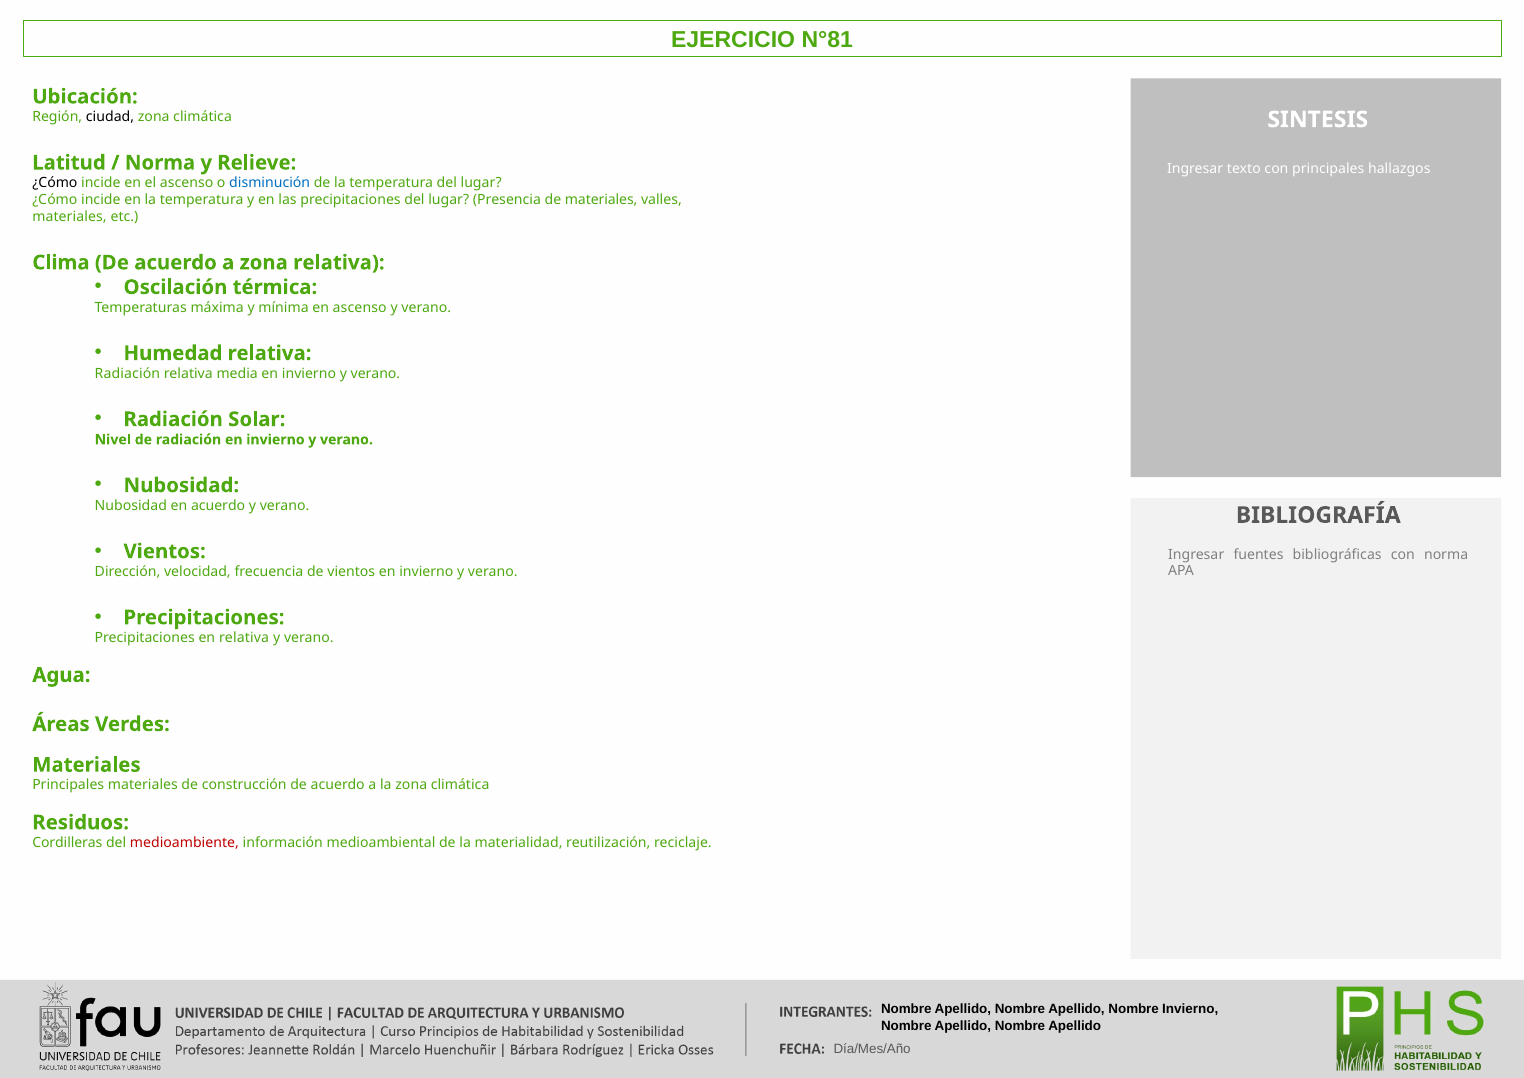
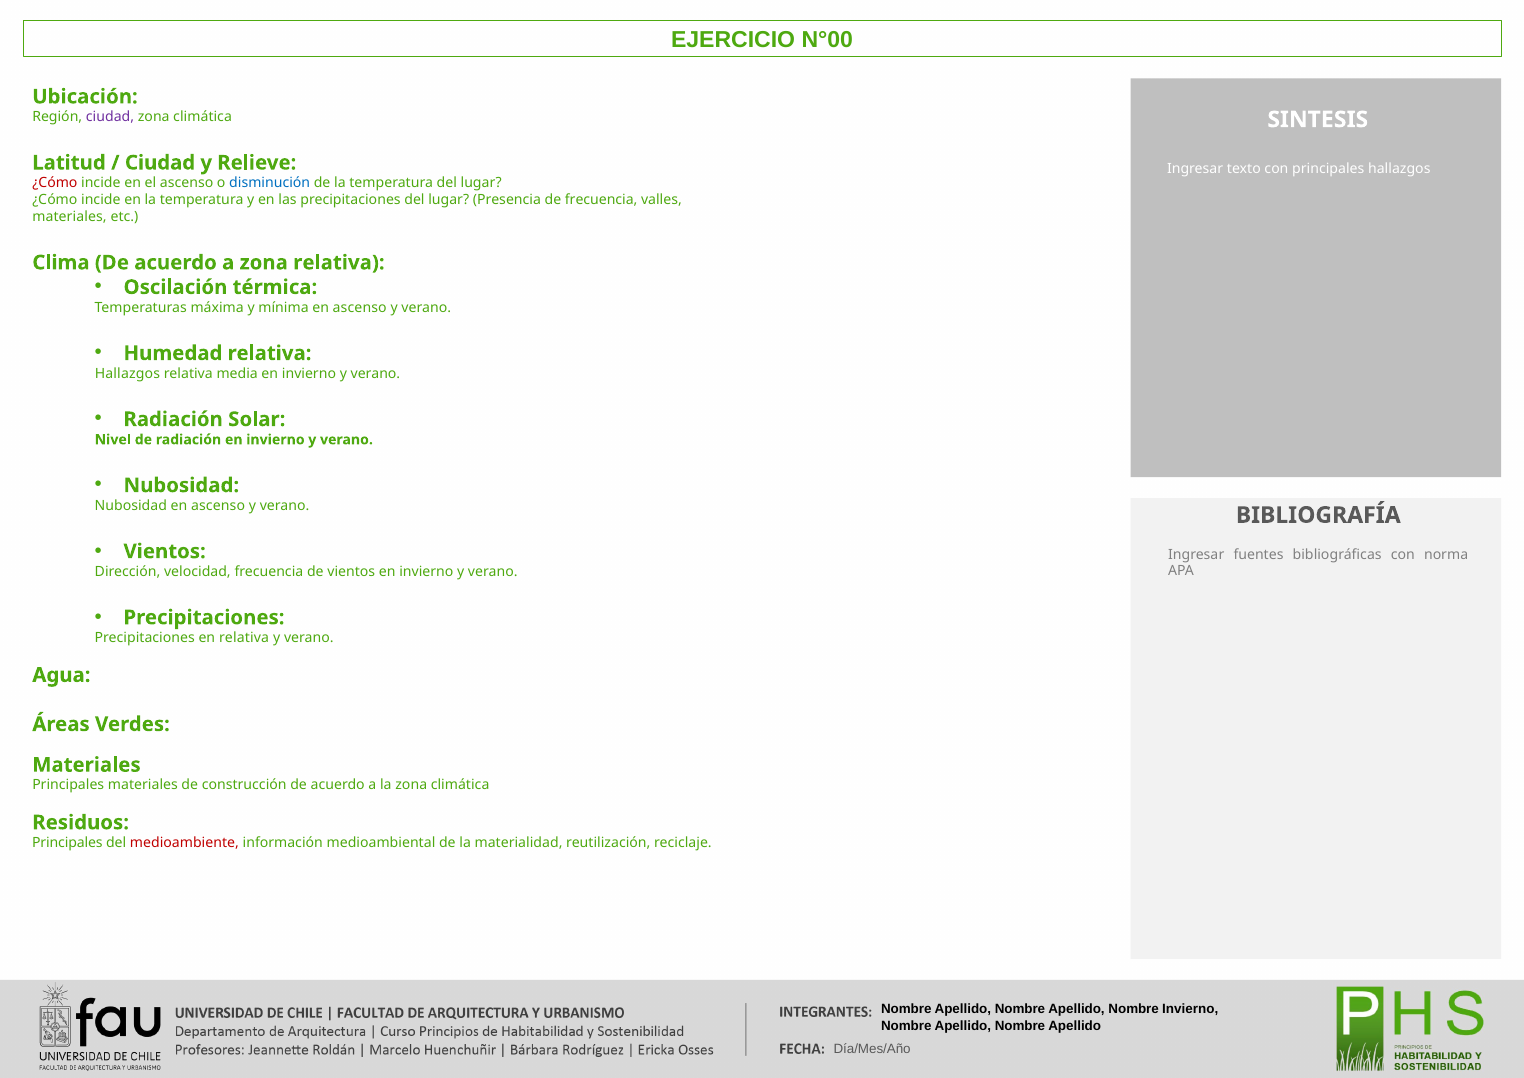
N°81: N°81 -> N°00
ciudad at (110, 117) colour: black -> purple
Norma at (160, 163): Norma -> Ciudad
¿Cómo at (55, 183) colour: black -> red
de materiales: materiales -> frecuencia
Radiación at (127, 373): Radiación -> Hallazgos
Nubosidad en acuerdo: acuerdo -> ascenso
Cordilleras at (67, 843): Cordilleras -> Principales
